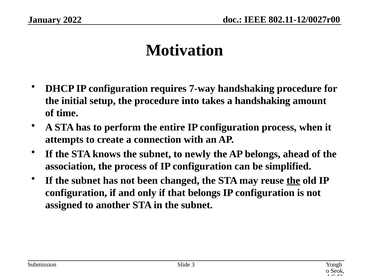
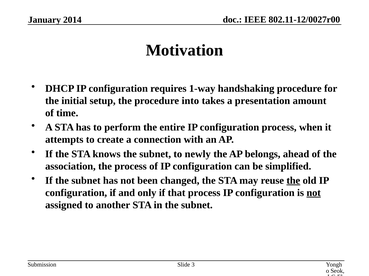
2022: 2022 -> 2014
7-way: 7-way -> 1-way
a handshaking: handshaking -> presentation
that belongs: belongs -> process
not at (314, 193) underline: none -> present
